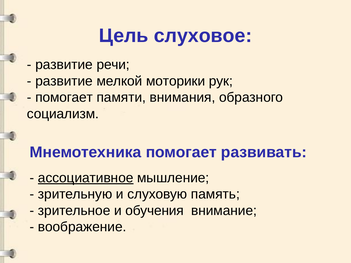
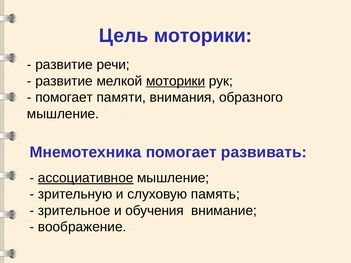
Цель слуховое: слуховое -> моторики
моторики at (176, 81) underline: none -> present
социализм at (63, 114): социализм -> мышление
